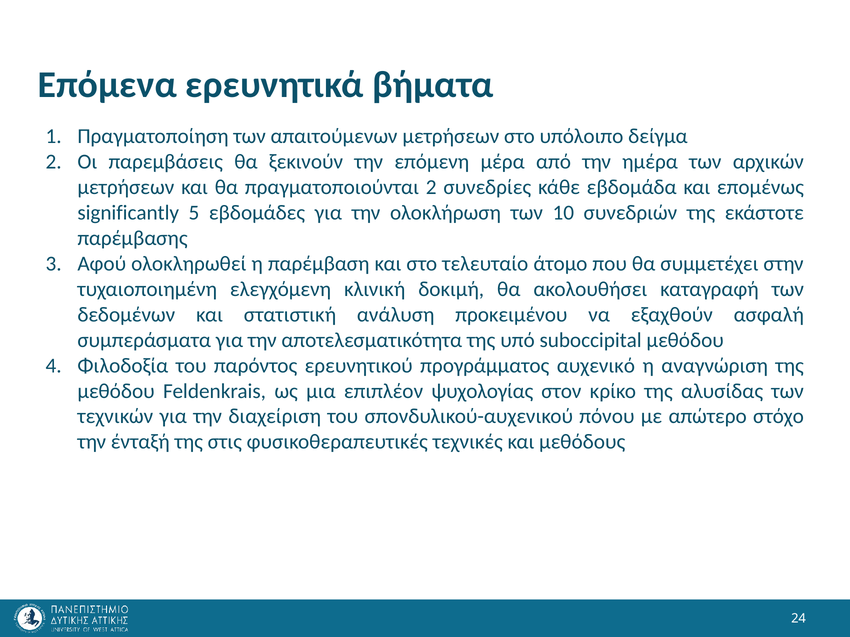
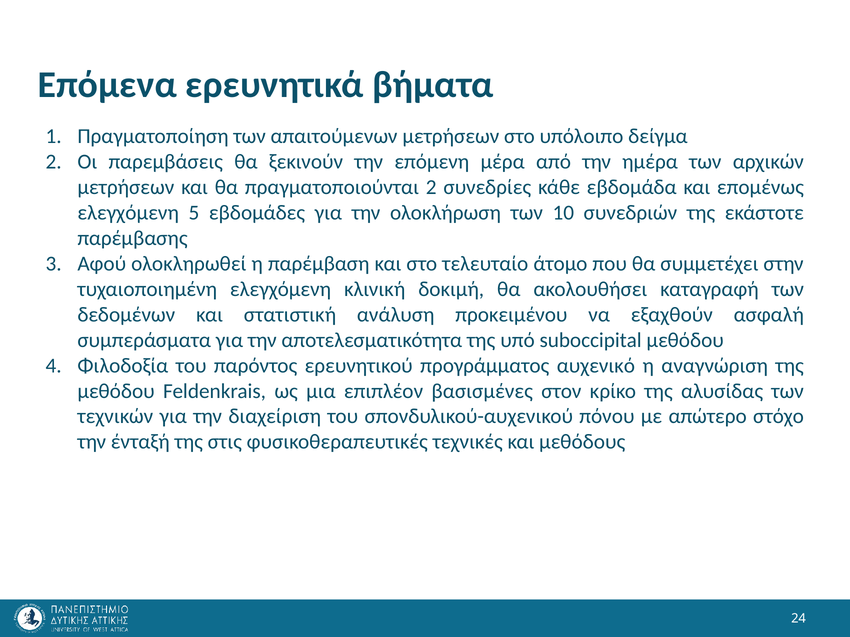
significantly at (128, 213): significantly -> ελεγχόμενη
ψυχολογίας: ψυχολογίας -> βασισμένες
